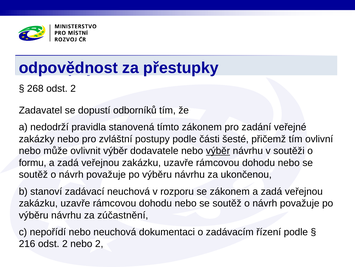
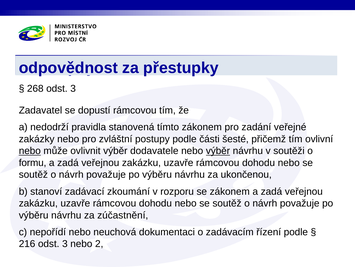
268 odst 2: 2 -> 3
dopustí odborníků: odborníků -> rámcovou
nebo at (30, 151) underline: none -> present
zadávací neuchová: neuchová -> zkoumání
216 odst 2: 2 -> 3
